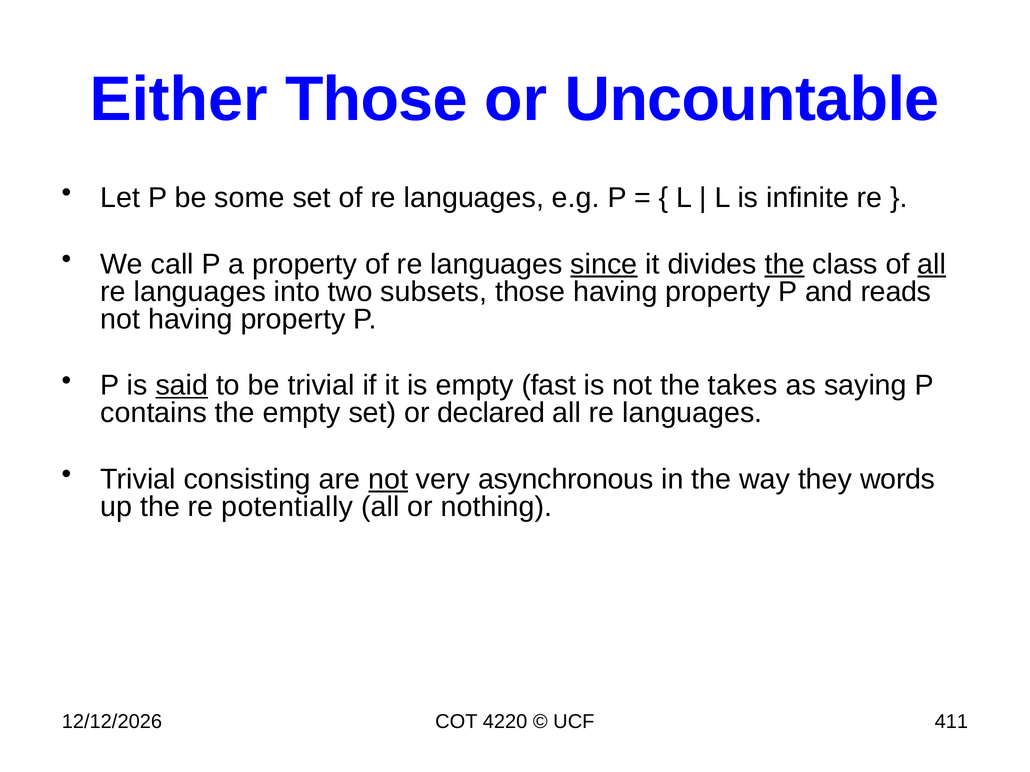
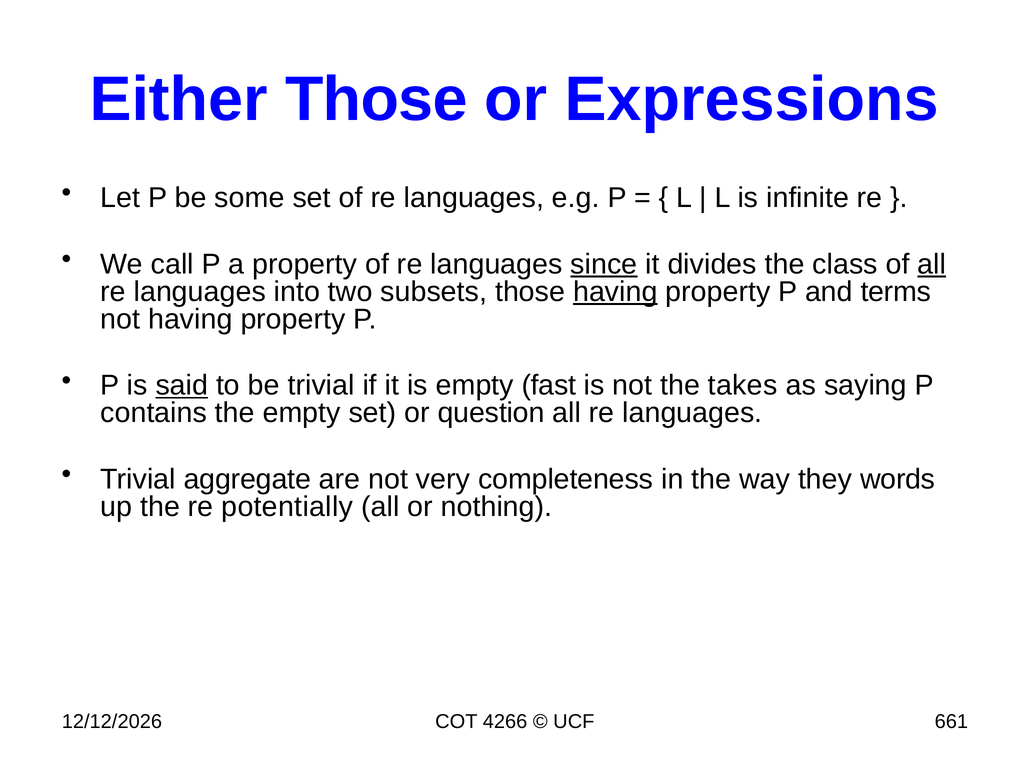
Uncountable: Uncountable -> Expressions
the at (785, 264) underline: present -> none
having at (615, 292) underline: none -> present
reads: reads -> terms
declared: declared -> question
consisting: consisting -> aggregate
not at (388, 480) underline: present -> none
asynchronous: asynchronous -> completeness
4220: 4220 -> 4266
411: 411 -> 661
